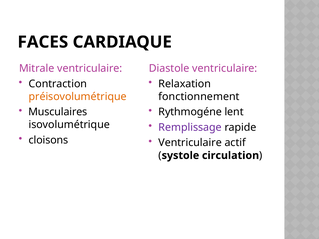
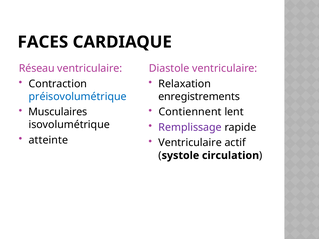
Mitrale: Mitrale -> Réseau
préisovolumétrique colour: orange -> blue
fonctionnement: fonctionnement -> enregistrements
Rythmogéne: Rythmogéne -> Contiennent
cloisons: cloisons -> atteinte
